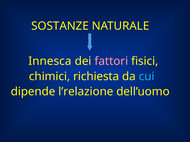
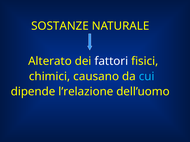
Innesca: Innesca -> Alterato
fattori colour: pink -> white
richiesta: richiesta -> causano
